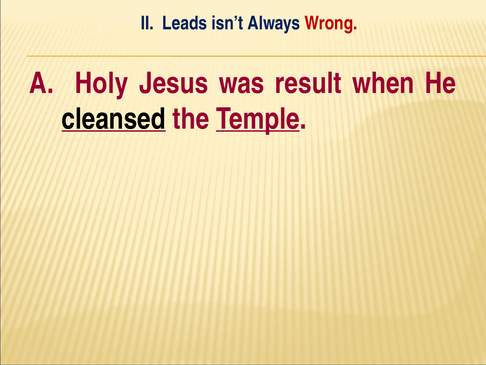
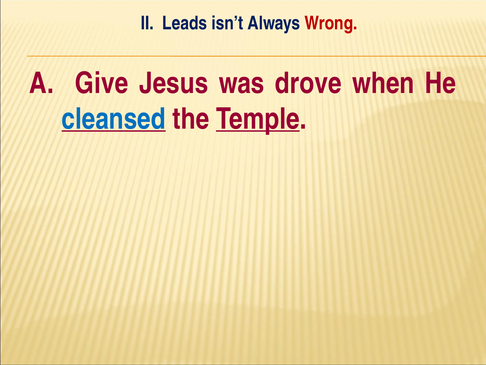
Holy: Holy -> Give
result: result -> drove
cleansed colour: black -> blue
